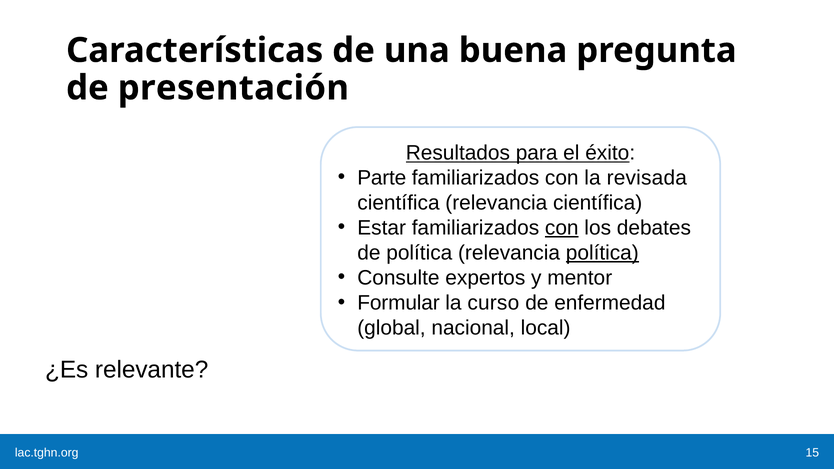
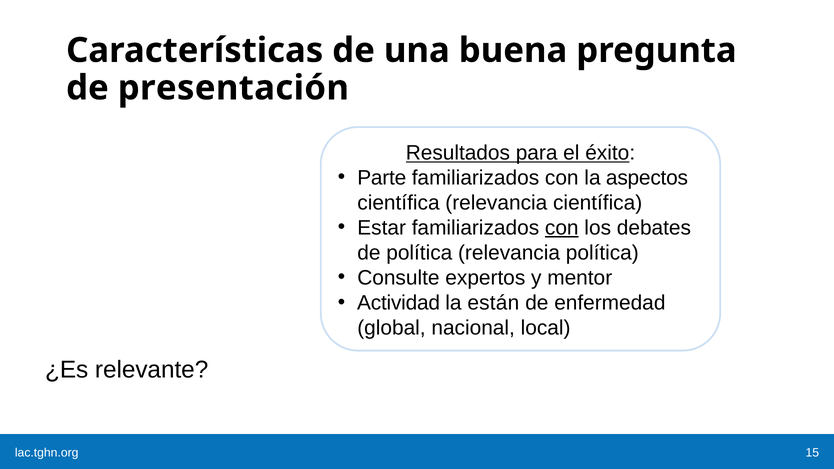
revisada: revisada -> aspectos
política at (602, 253) underline: present -> none
Formular: Formular -> Actividad
curso: curso -> están
